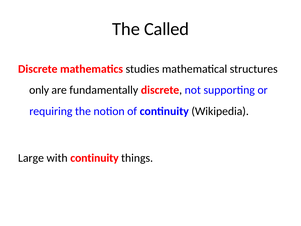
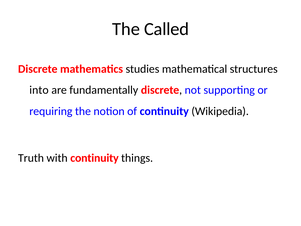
only: only -> into
Large: Large -> Truth
